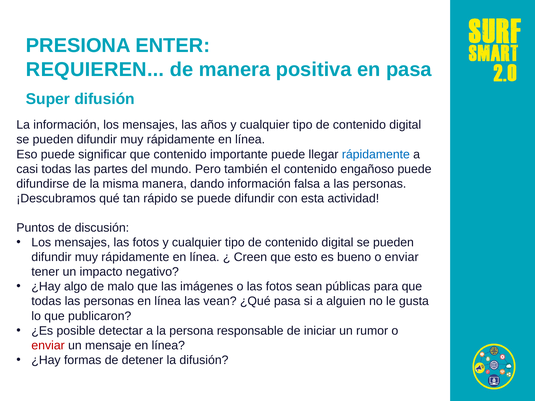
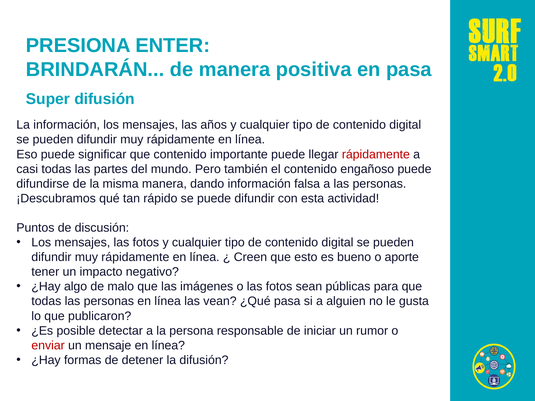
REQUIEREN: REQUIEREN -> BRINDARÁN
rápidamente at (376, 154) colour: blue -> red
bueno o enviar: enviar -> aporte
